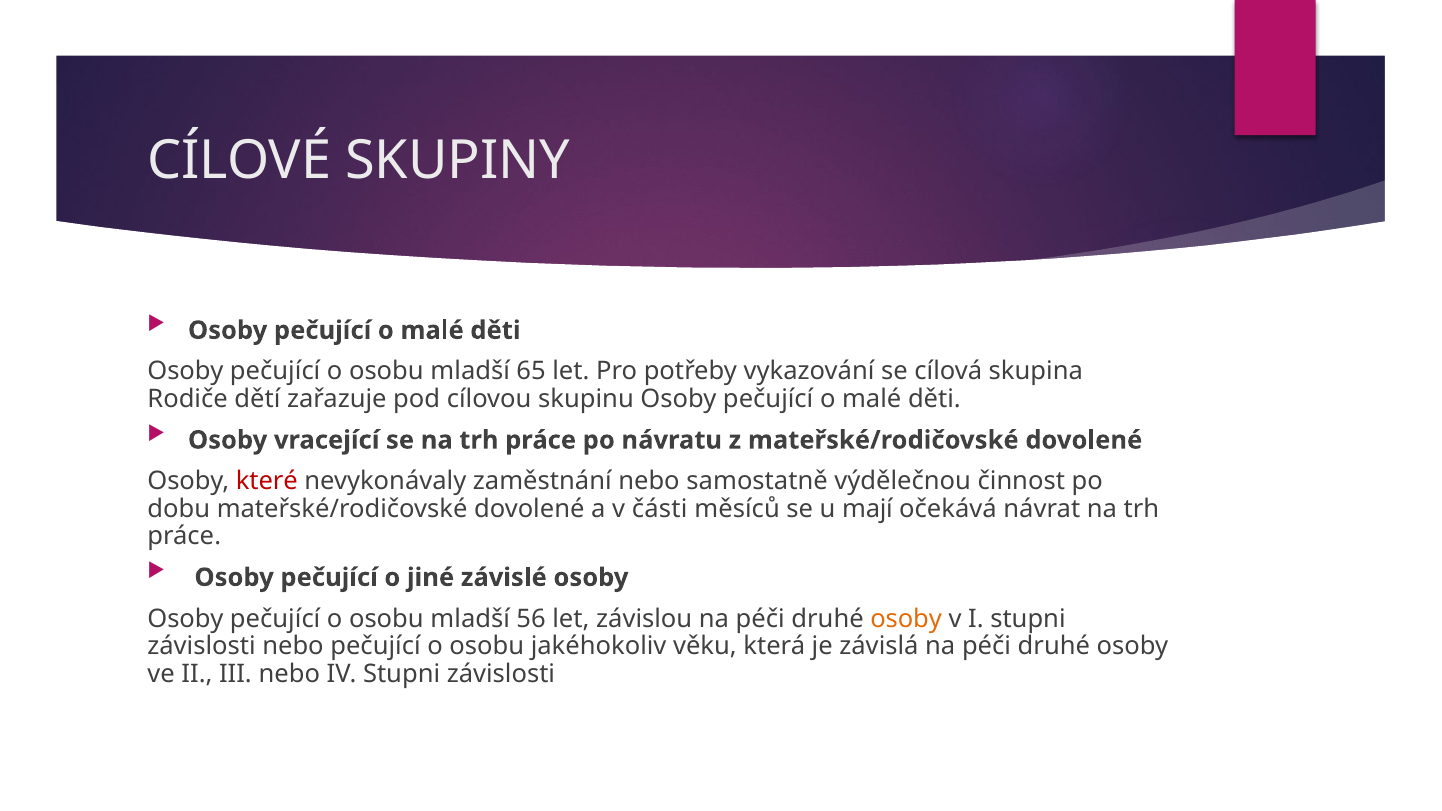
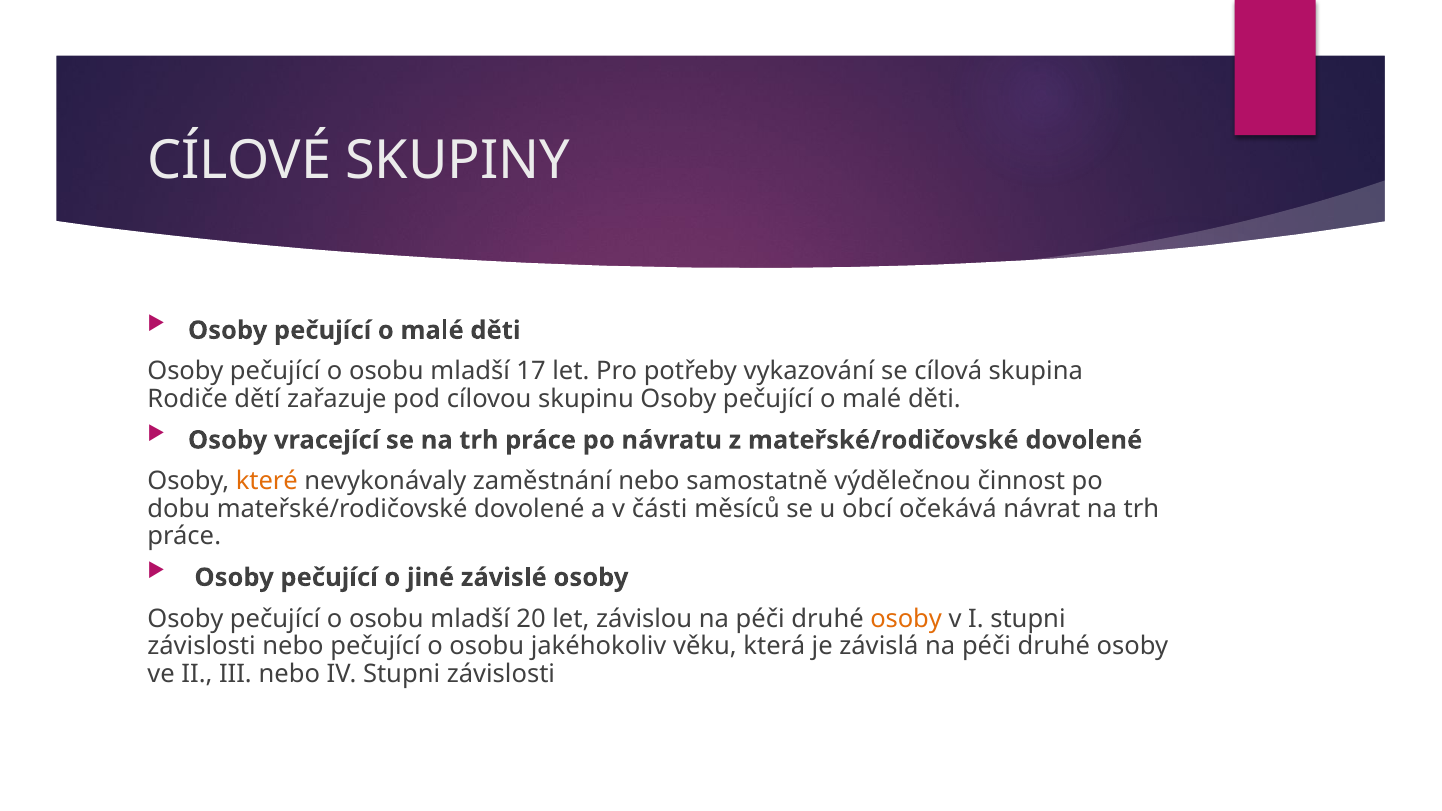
65: 65 -> 17
které colour: red -> orange
mají: mají -> obcí
56: 56 -> 20
